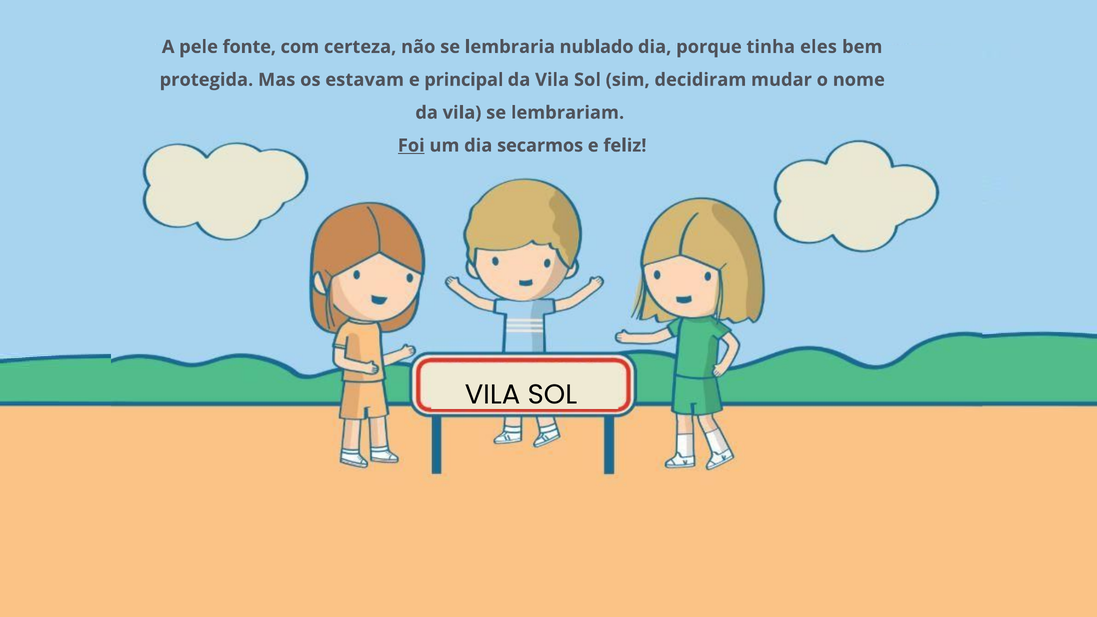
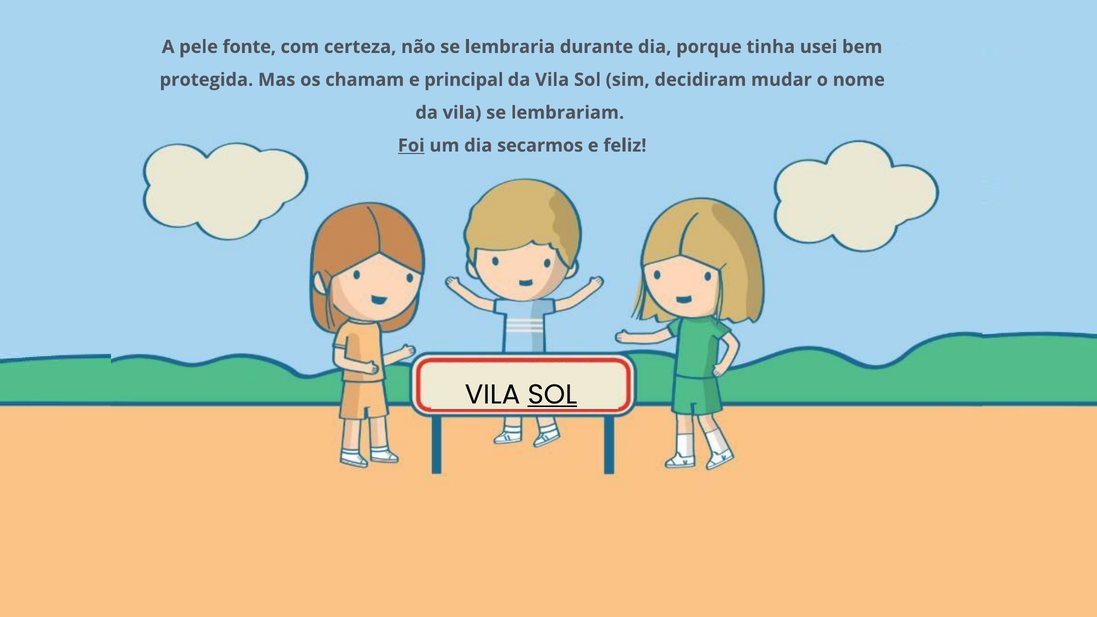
nublado: nublado -> durante
eles: eles -> usei
estavam: estavam -> chamam
SOL at (552, 395) underline: none -> present
